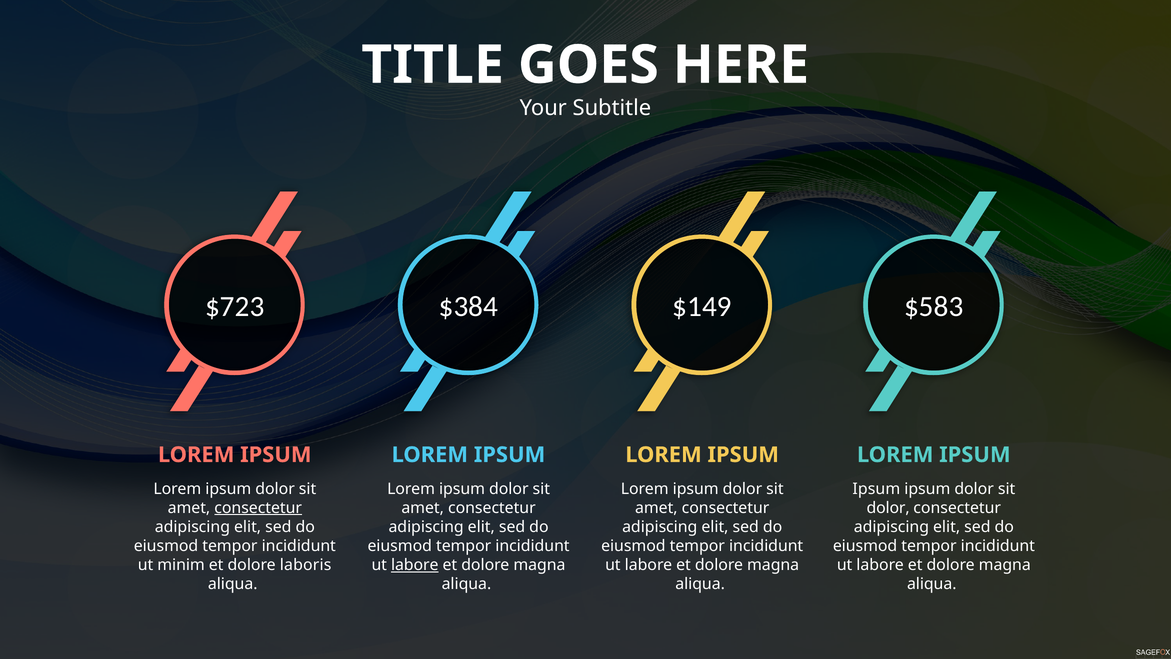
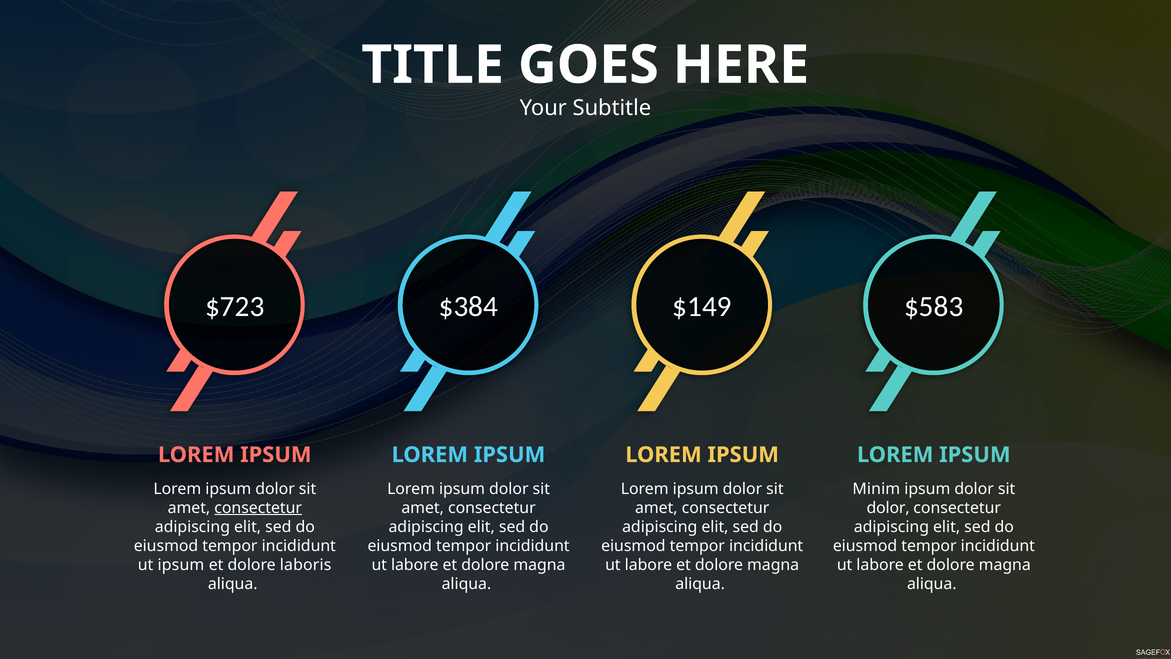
Ipsum at (876, 489): Ipsum -> Minim
ut minim: minim -> ipsum
labore at (415, 565) underline: present -> none
